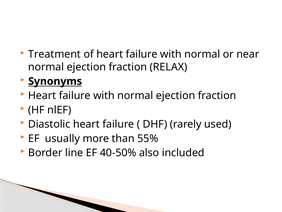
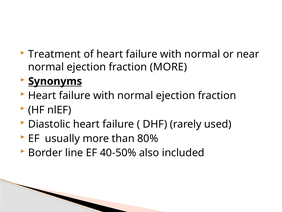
fraction RELAX: RELAX -> MORE
55%: 55% -> 80%
